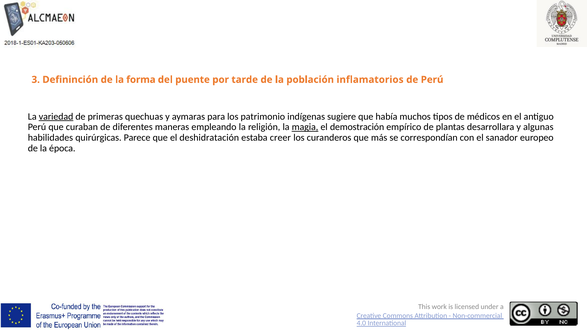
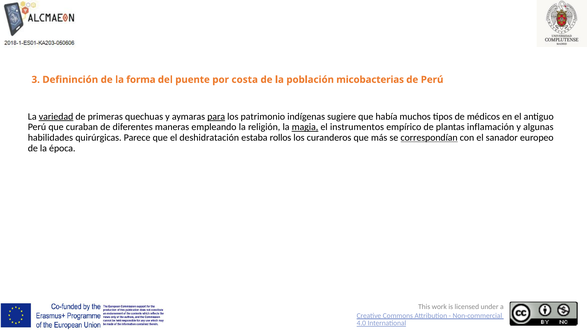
tarde: tarde -> costa
inflamatorios: inflamatorios -> micobacterias
para underline: none -> present
demostración: demostración -> instrumentos
desarrollara: desarrollara -> inflamación
creer: creer -> rollos
correspondían underline: none -> present
